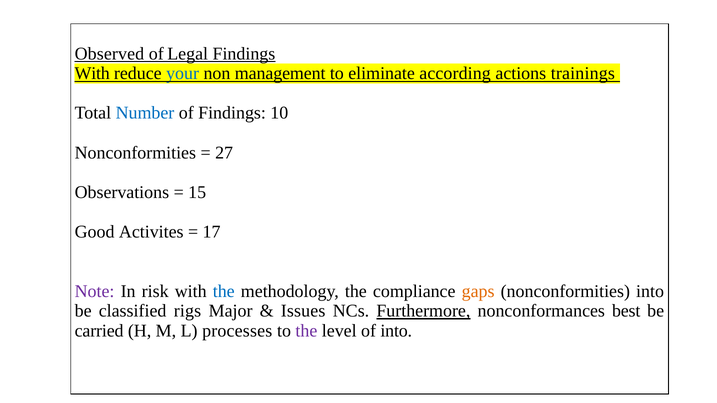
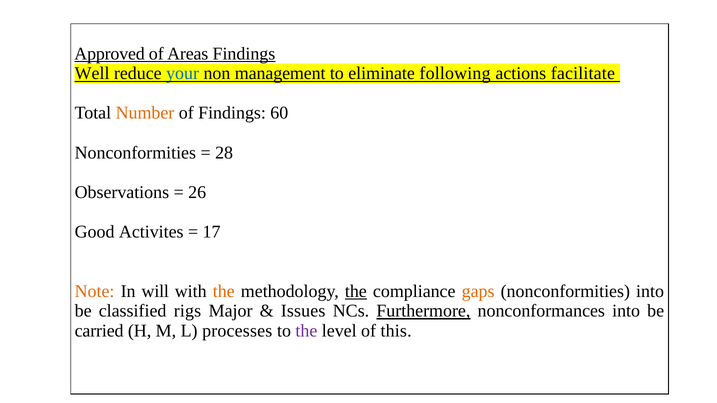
Observed: Observed -> Approved
Legal: Legal -> Areas
With at (92, 74): With -> Well
according: according -> following
trainings: trainings -> facilitate
Number colour: blue -> orange
10: 10 -> 60
27: 27 -> 28
15: 15 -> 26
Note colour: purple -> orange
risk: risk -> will
the at (224, 291) colour: blue -> orange
the at (356, 291) underline: none -> present
nonconformances best: best -> into
of into: into -> this
